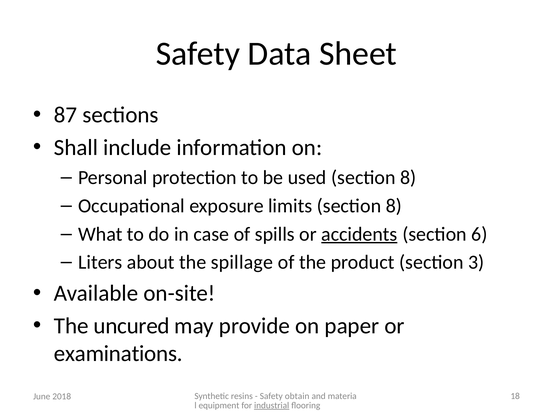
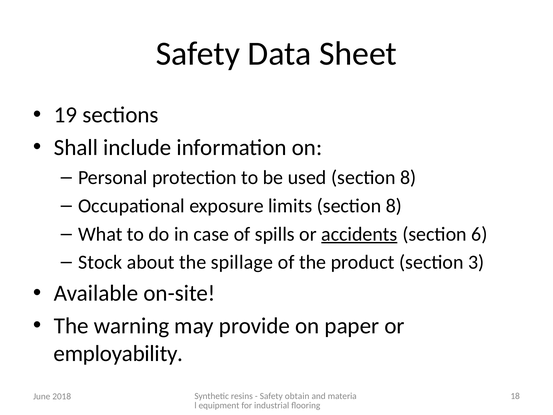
87: 87 -> 19
Liters: Liters -> Stock
uncured: uncured -> warning
examinations: examinations -> employability
industrial underline: present -> none
